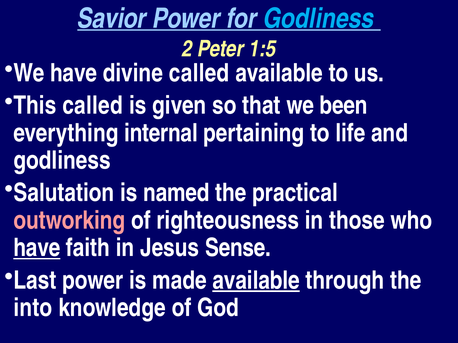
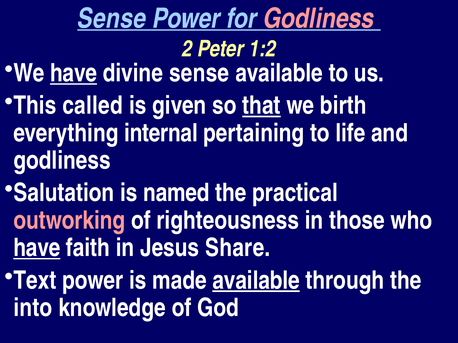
Savior at (112, 19): Savior -> Sense
Godliness at (319, 19) colour: light blue -> pink
1:5: 1:5 -> 1:2
have at (74, 73) underline: none -> present
divine called: called -> sense
that underline: none -> present
been: been -> birth
Sense: Sense -> Share
Last: Last -> Text
